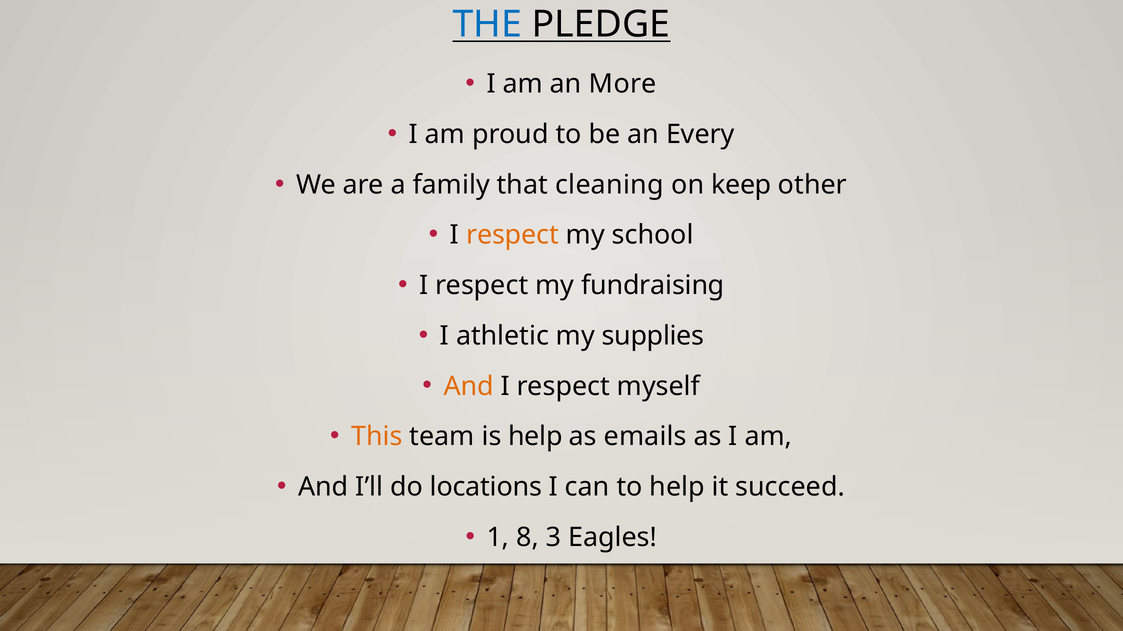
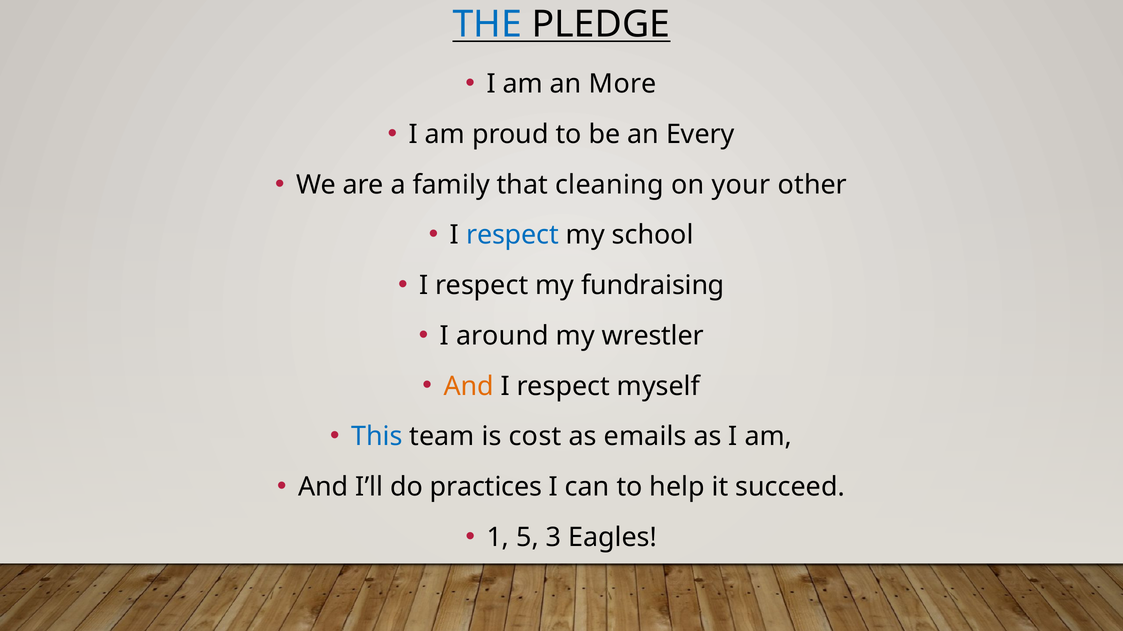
keep: keep -> your
respect at (513, 235) colour: orange -> blue
athletic: athletic -> around
supplies: supplies -> wrestler
This colour: orange -> blue
is help: help -> cost
locations: locations -> practices
8: 8 -> 5
